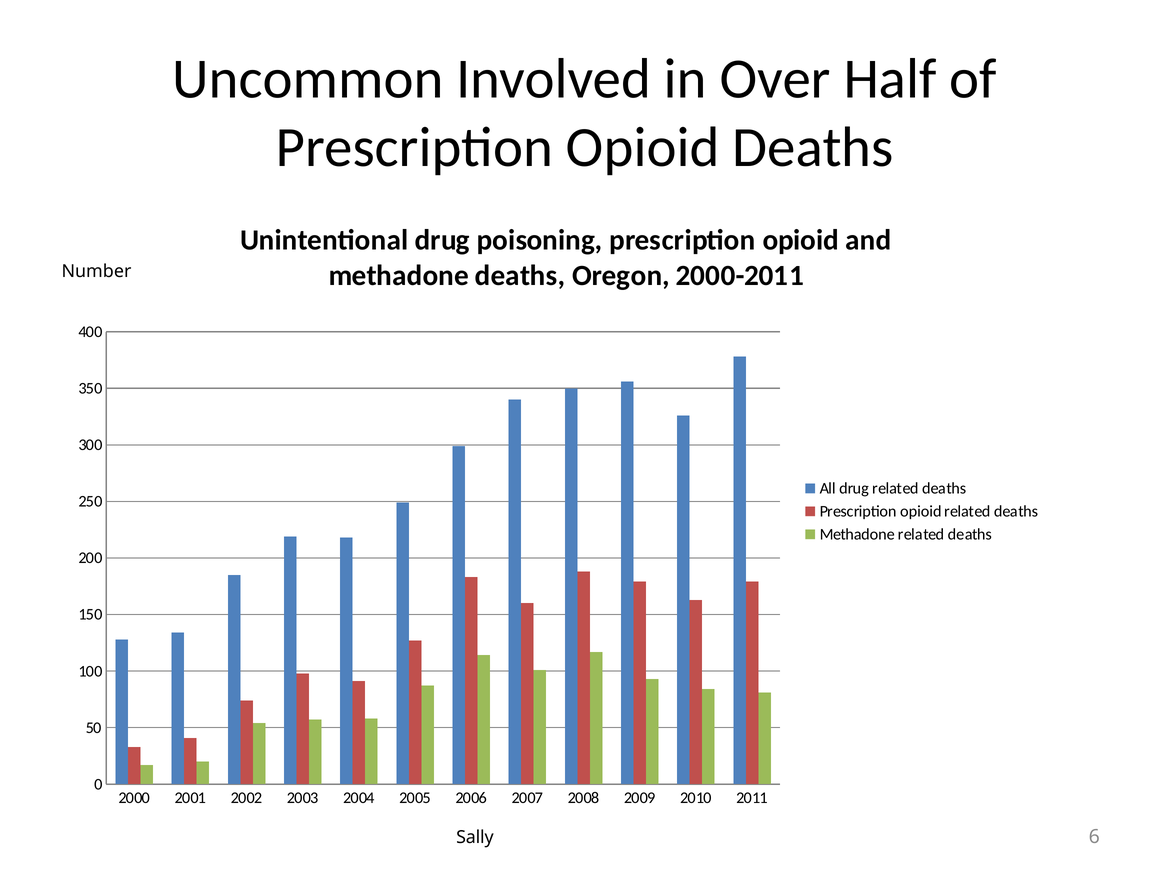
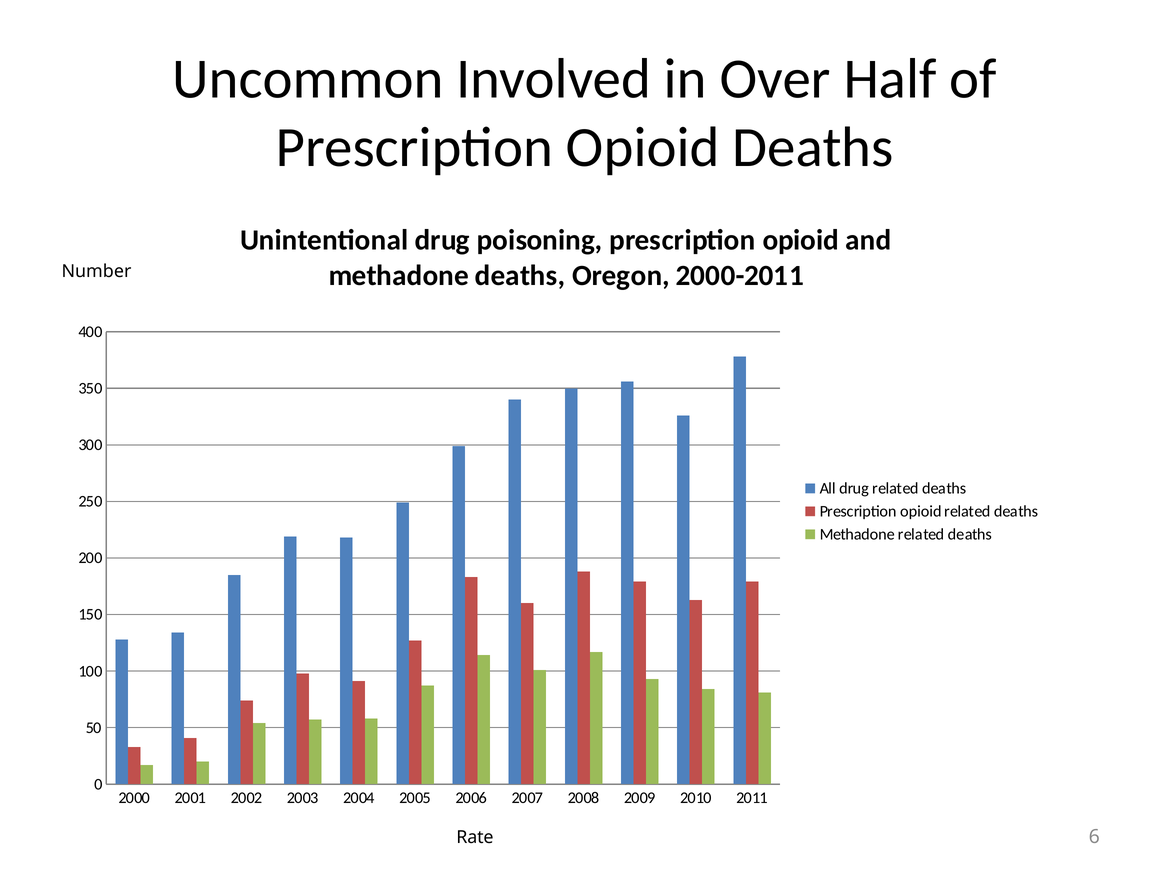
Sally: Sally -> Rate
